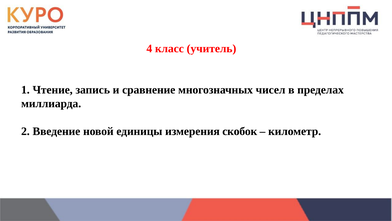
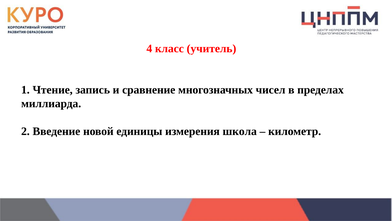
скобок: скобок -> школа
